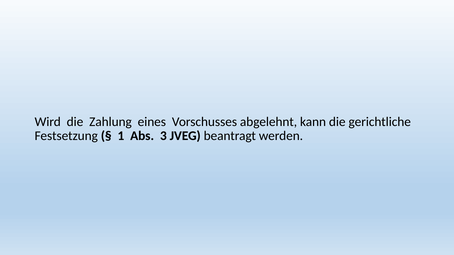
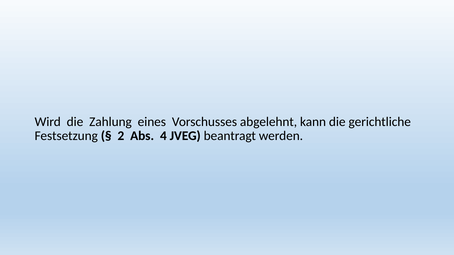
1: 1 -> 2
3: 3 -> 4
